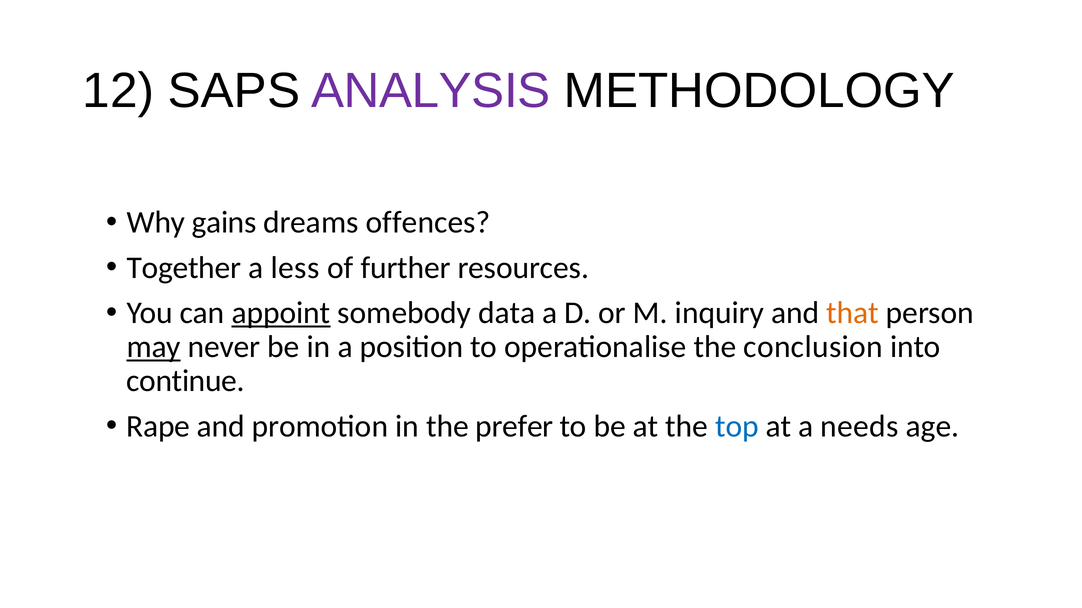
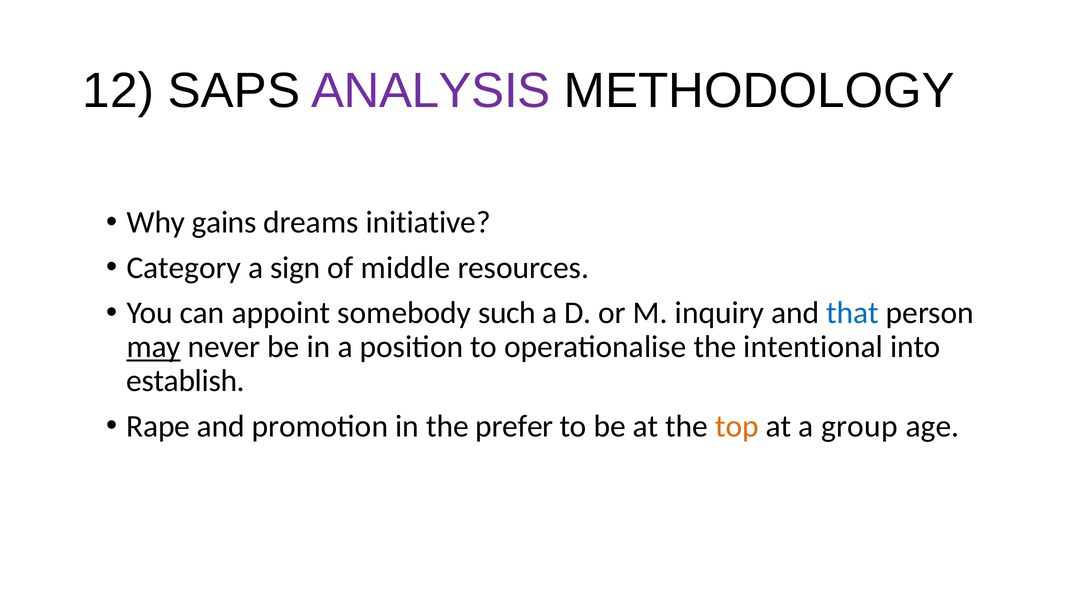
offences: offences -> initiative
Together: Together -> Category
less: less -> sign
further: further -> middle
appoint underline: present -> none
data: data -> such
that colour: orange -> blue
conclusion: conclusion -> intentional
continue: continue -> establish
top colour: blue -> orange
needs: needs -> group
